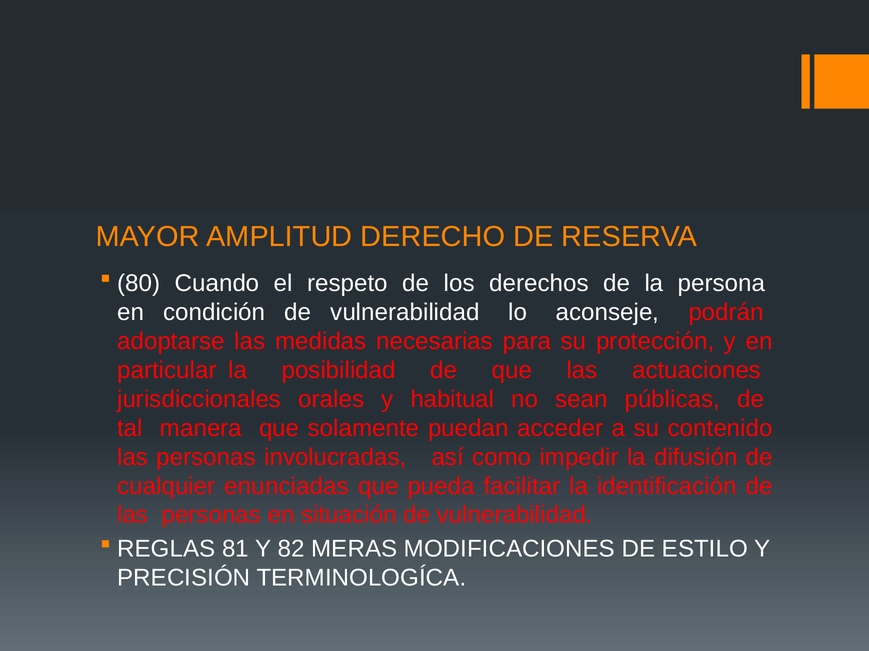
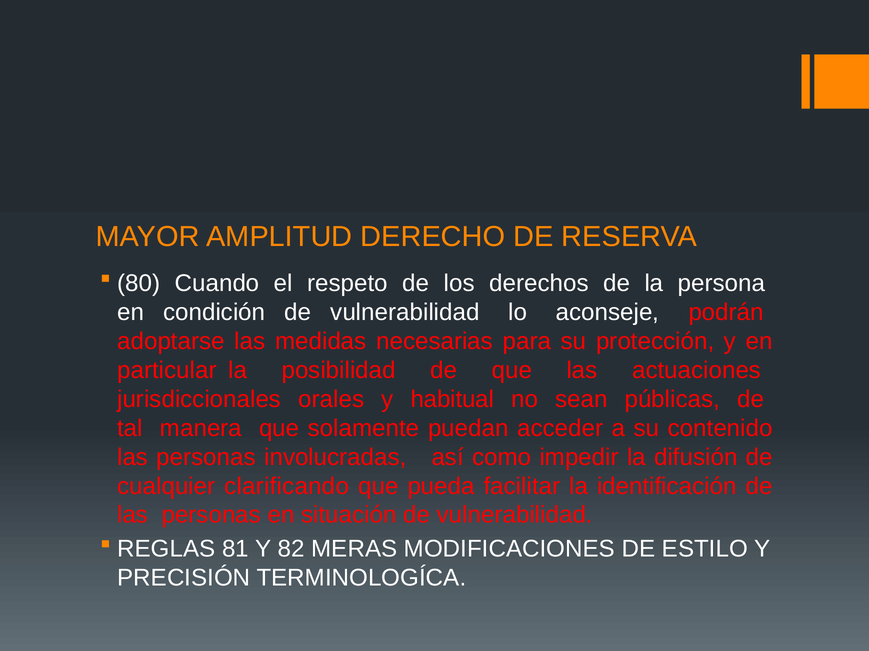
enunciadas: enunciadas -> clarificando
